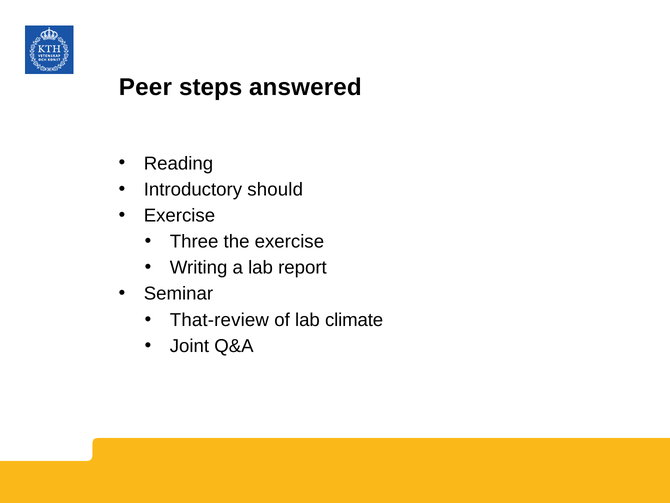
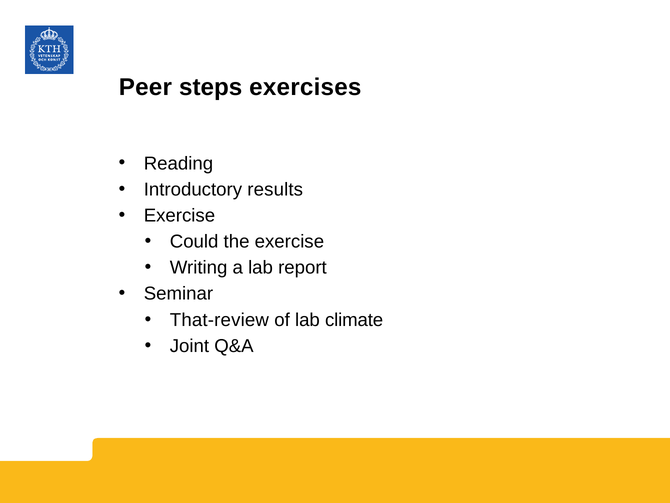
answered: answered -> exercises
should: should -> results
Three: Three -> Could
